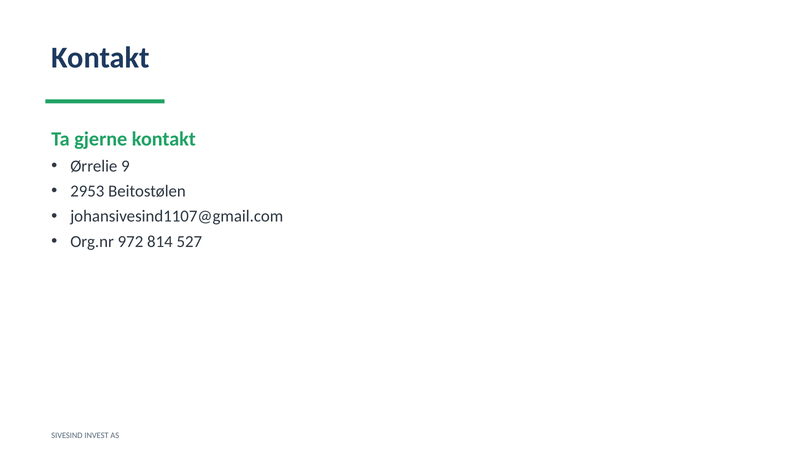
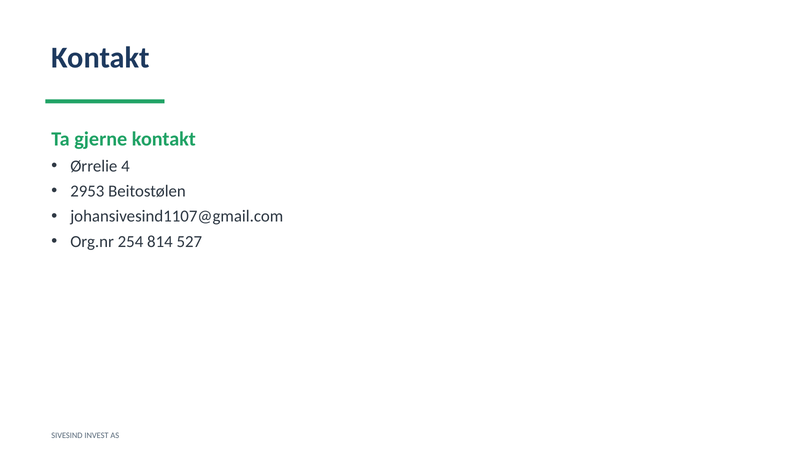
9: 9 -> 4
972: 972 -> 254
